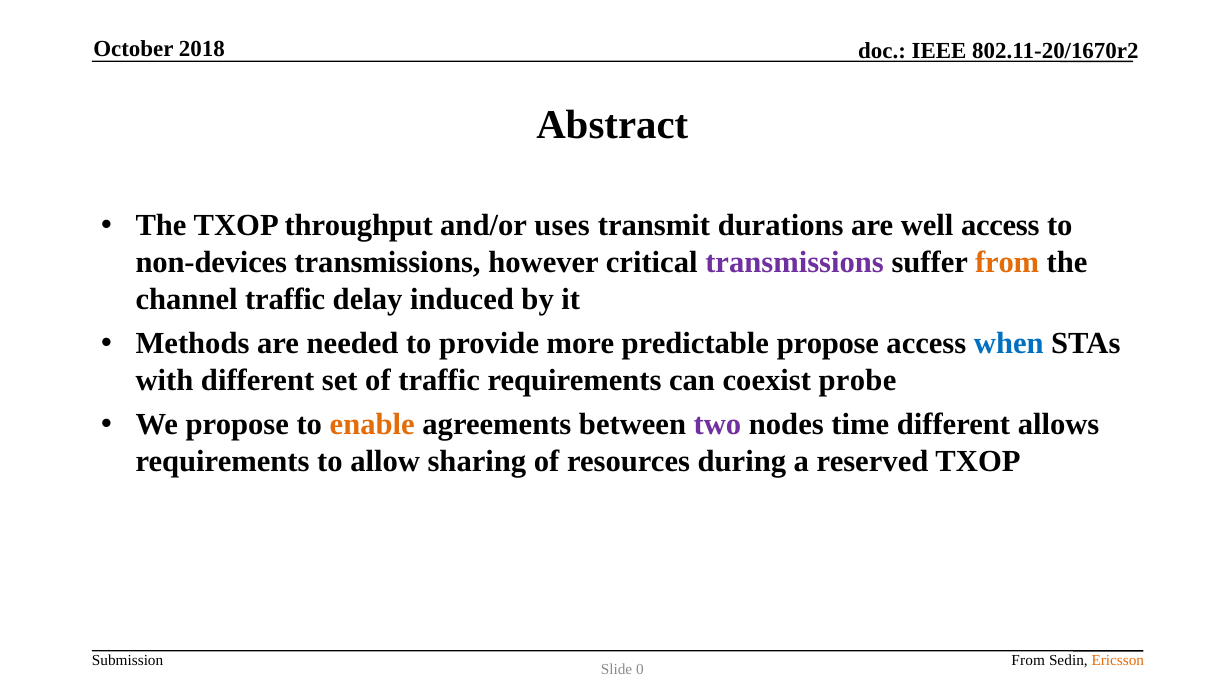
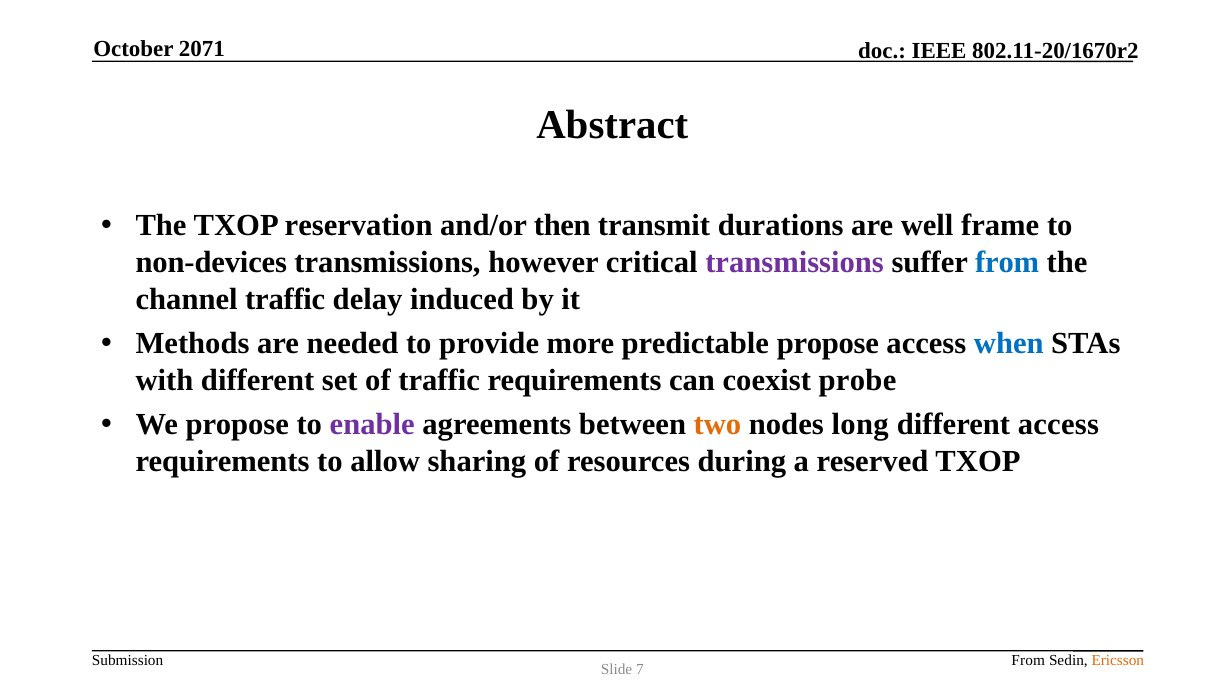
2018: 2018 -> 2071
throughput: throughput -> reservation
uses: uses -> then
well access: access -> frame
from at (1007, 263) colour: orange -> blue
enable colour: orange -> purple
two colour: purple -> orange
time: time -> long
different allows: allows -> access
0: 0 -> 7
